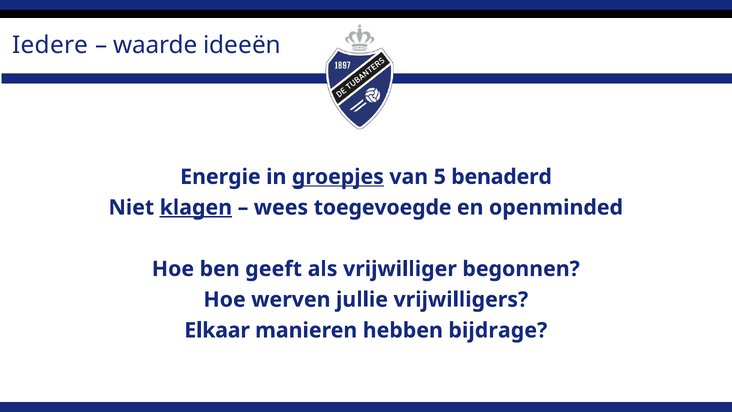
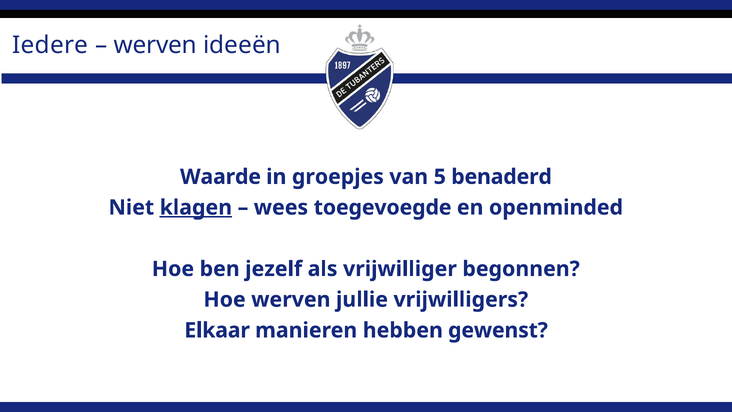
waarde at (155, 45): waarde -> werven
Energie: Energie -> Waarde
groepjes underline: present -> none
geeft: geeft -> jezelf
bijdrage: bijdrage -> gewenst
